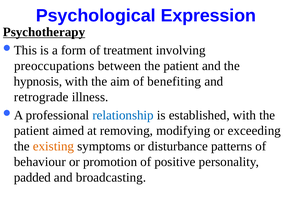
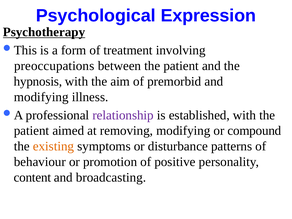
benefiting: benefiting -> premorbid
retrograde at (41, 97): retrograde -> modifying
relationship colour: blue -> purple
exceeding: exceeding -> compound
padded: padded -> content
